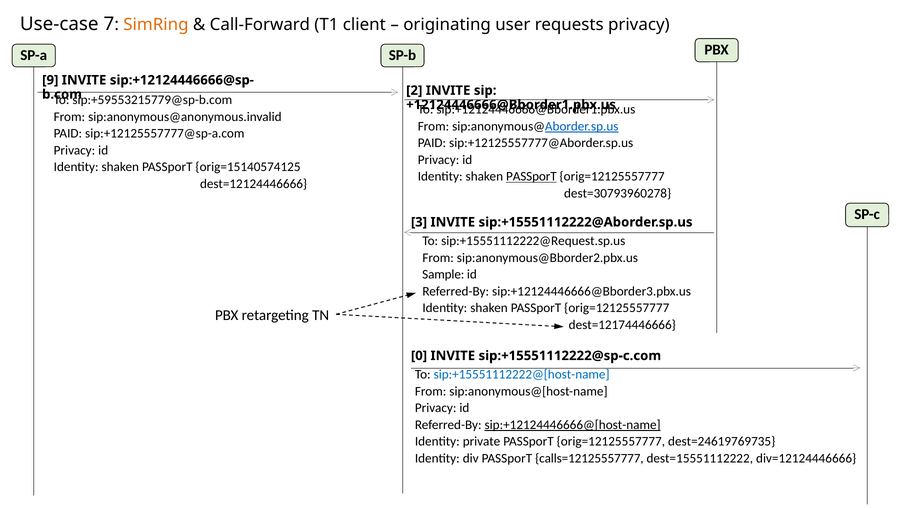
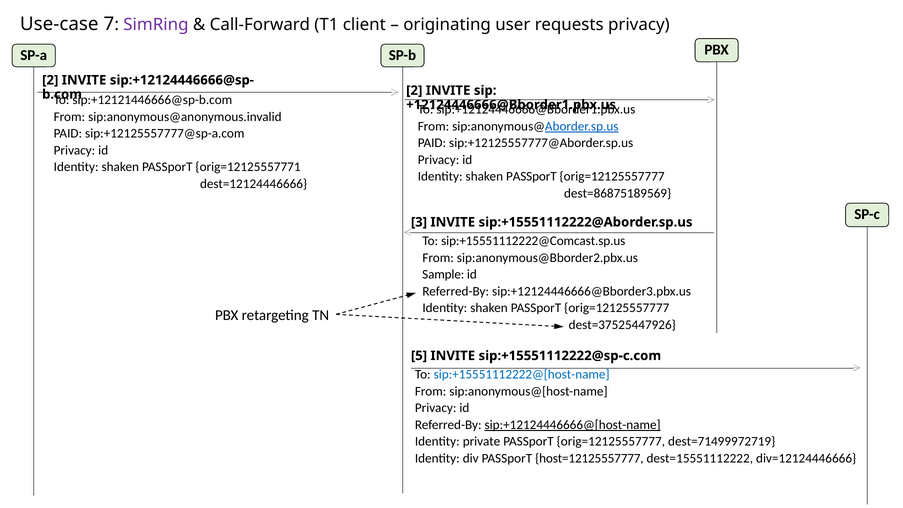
SimRing colour: orange -> purple
9 at (50, 80): 9 -> 2
sip:+59553215779@sp-b.com: sip:+59553215779@sp-b.com -> sip:+12121446666@sp-b.com
orig=15140574125: orig=15140574125 -> orig=12125557771
PASSporT at (531, 177) underline: present -> none
dest=30793960278: dest=30793960278 -> dest=86875189569
sip:+15551112222@Request.sp.us: sip:+15551112222@Request.sp.us -> sip:+15551112222@Comcast.sp.us
dest=12174446666: dest=12174446666 -> dest=37525447926
0: 0 -> 5
dest=24619769735: dest=24619769735 -> dest=71499972719
calls=12125557777: calls=12125557777 -> host=12125557777
